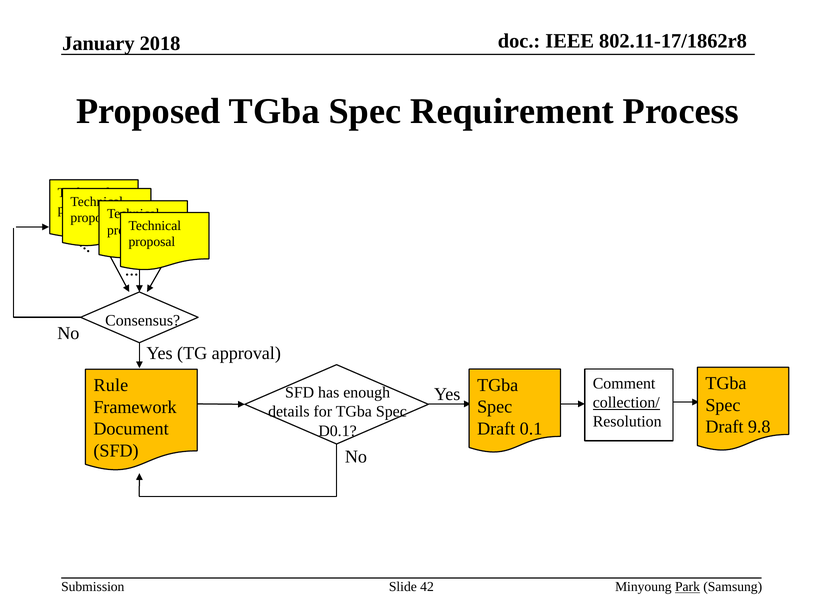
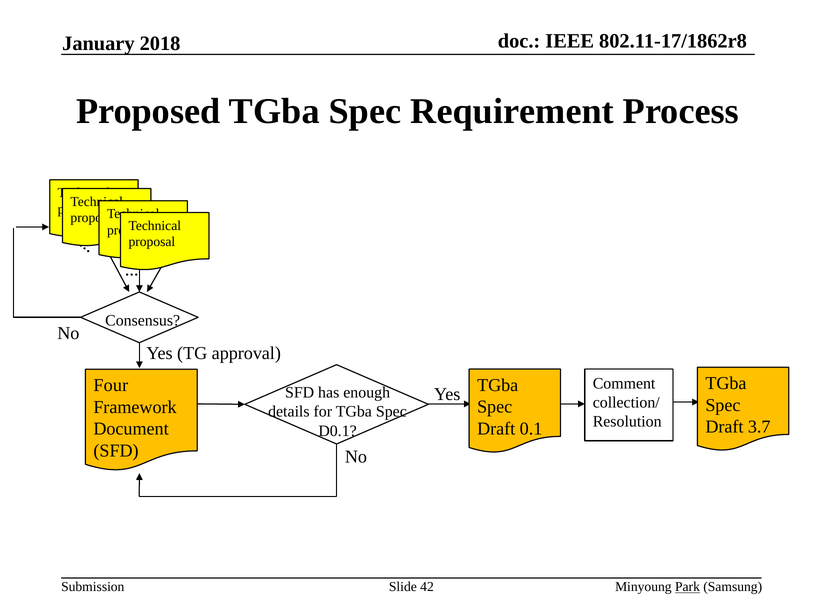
Rule: Rule -> Four
collection/ underline: present -> none
9.8: 9.8 -> 3.7
